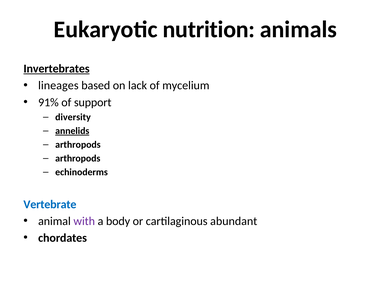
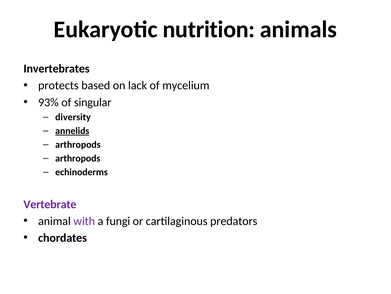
Invertebrates underline: present -> none
lineages: lineages -> protects
91%: 91% -> 93%
support: support -> singular
Vertebrate colour: blue -> purple
body: body -> fungi
abundant: abundant -> predators
